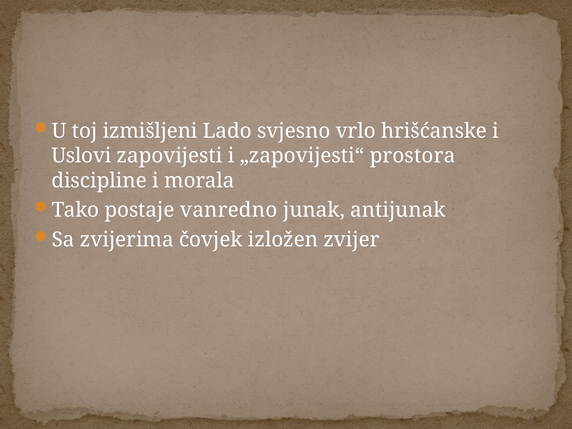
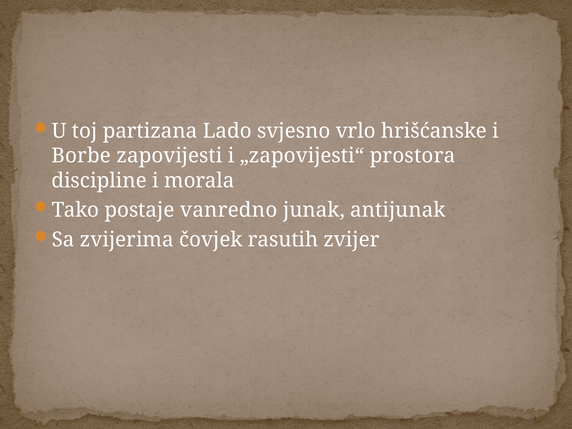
izmišljeni: izmišljeni -> partizana
Uslovi: Uslovi -> Borbe
izložen: izložen -> rasutih
